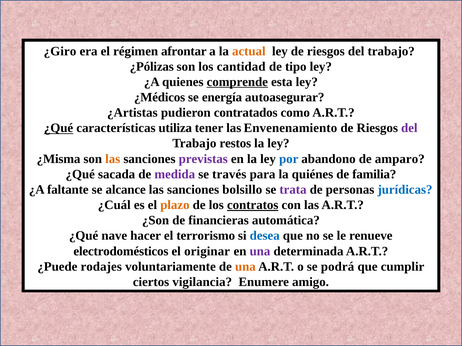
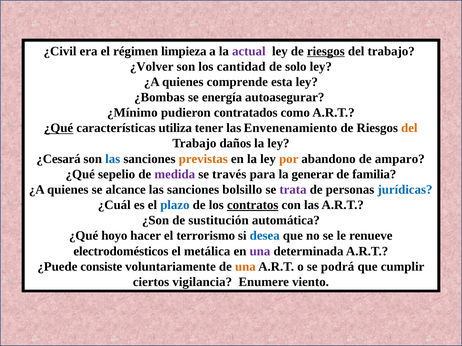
¿Giro: ¿Giro -> ¿Civil
afrontar: afrontar -> limpieza
actual colour: orange -> purple
riesgos at (326, 51) underline: none -> present
¿Pólizas: ¿Pólizas -> ¿Volver
tipo: tipo -> solo
comprende underline: present -> none
¿Médicos: ¿Médicos -> ¿Bombas
¿Artistas: ¿Artistas -> ¿Mínimo
del at (409, 128) colour: purple -> orange
restos: restos -> daños
¿Misma: ¿Misma -> ¿Cesará
las at (113, 159) colour: orange -> blue
previstas colour: purple -> orange
por colour: blue -> orange
sacada: sacada -> sepelio
quiénes: quiénes -> generar
faltante at (68, 190): faltante -> quienes
plazo colour: orange -> blue
financieras: financieras -> sustitución
nave: nave -> hoyo
originar: originar -> metálica
rodajes: rodajes -> consiste
amigo: amigo -> viento
